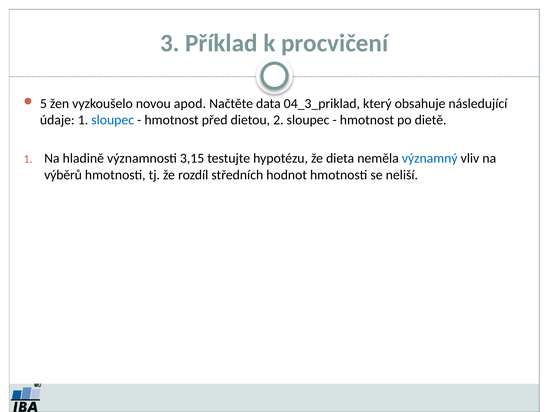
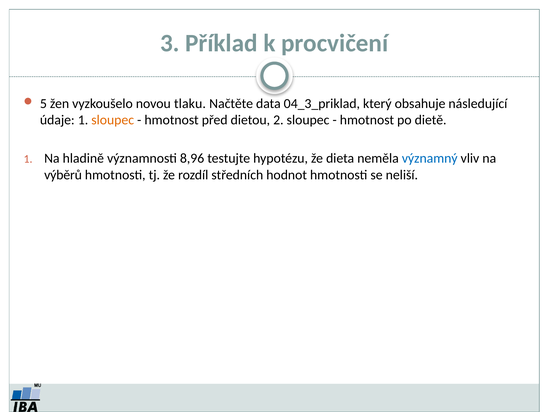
apod: apod -> tlaku
sloupec at (113, 120) colour: blue -> orange
3,15: 3,15 -> 8,96
